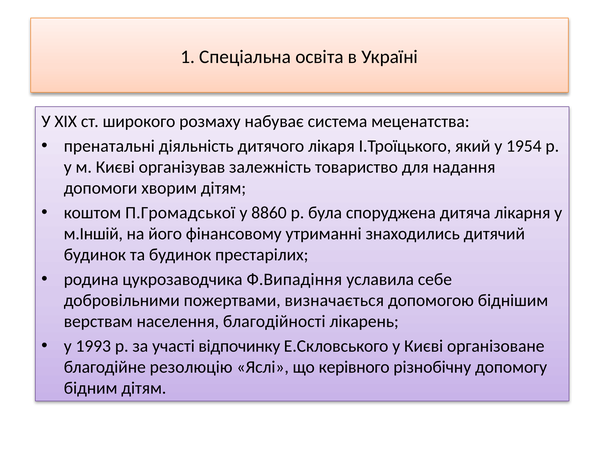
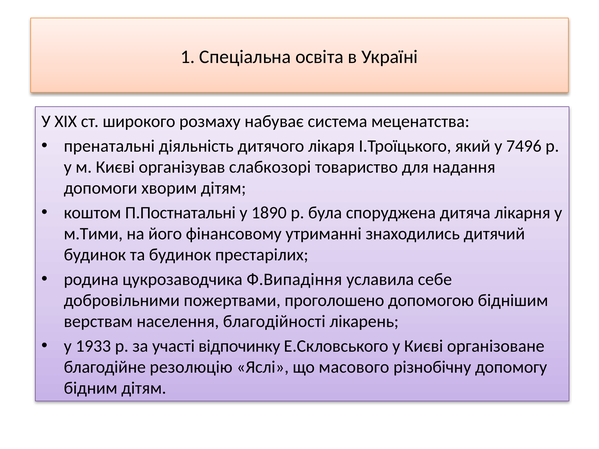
1954: 1954 -> 7496
залежність: залежність -> слабкозорі
П.Громадської: П.Громадської -> П.Постнатальні
8860: 8860 -> 1890
м.Іншій: м.Іншій -> м.Тими
визначається: визначається -> проголошено
1993: 1993 -> 1933
керівного: керівного -> масового
